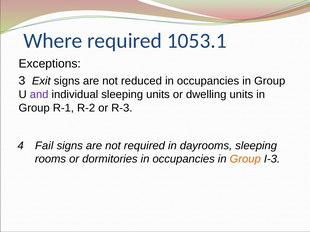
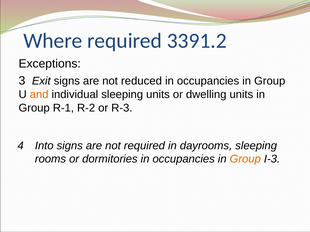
1053.1: 1053.1 -> 3391.2
and colour: purple -> orange
Fail: Fail -> Into
